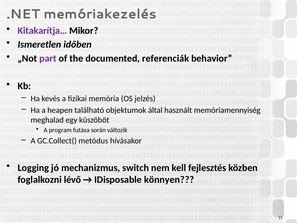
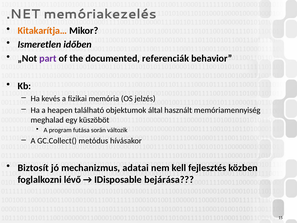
Kitakarítja… colour: purple -> orange
Logging: Logging -> Biztosít
switch: switch -> adatai
könnyen: könnyen -> bejárása
